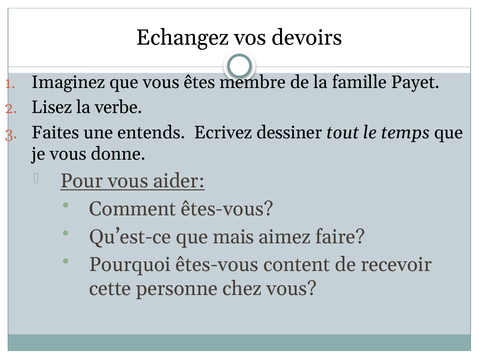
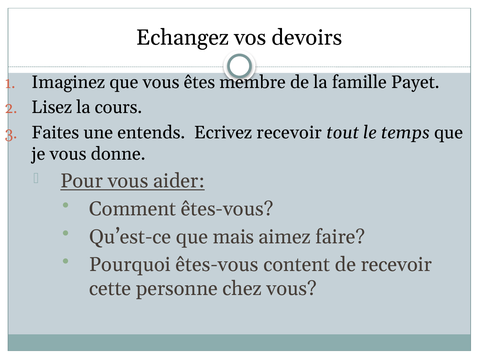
verbe: verbe -> cours
Ecrivez dessiner: dessiner -> recevoir
